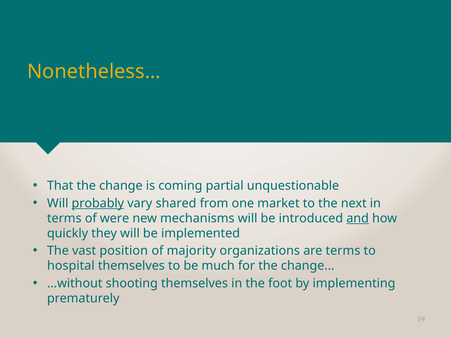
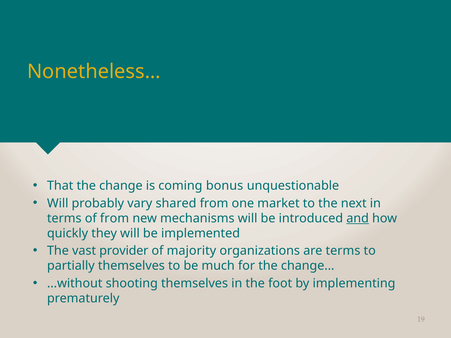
partial: partial -> bonus
probably underline: present -> none
of were: were -> from
position: position -> provider
hospital: hospital -> partially
